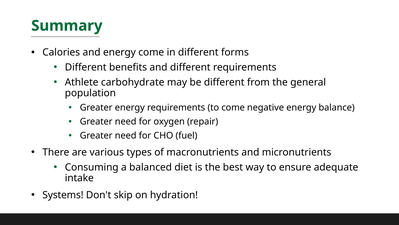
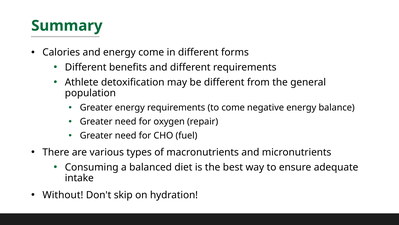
carbohydrate: carbohydrate -> detoxification
Systems: Systems -> Without
